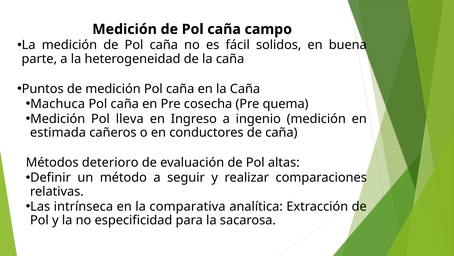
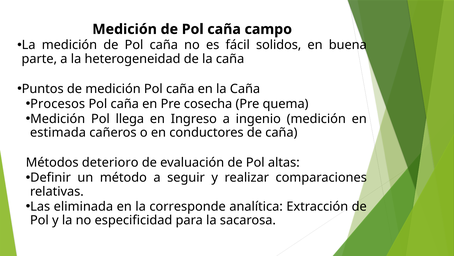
Machuca: Machuca -> Procesos
lleva: lleva -> llega
intrínseca: intrínseca -> eliminada
comparativa: comparativa -> corresponde
